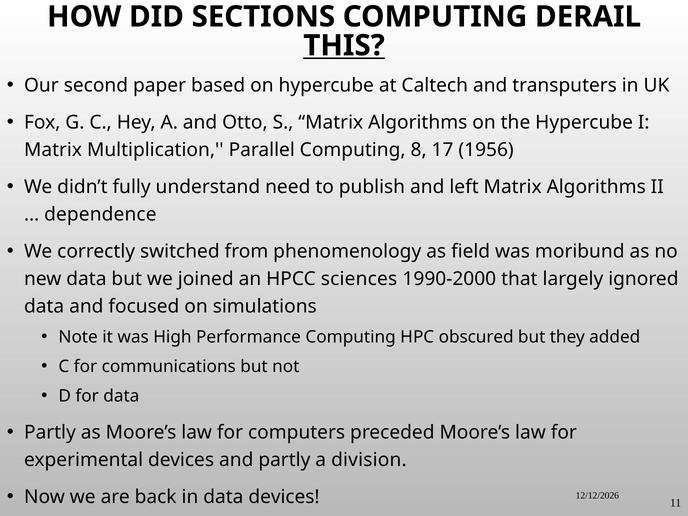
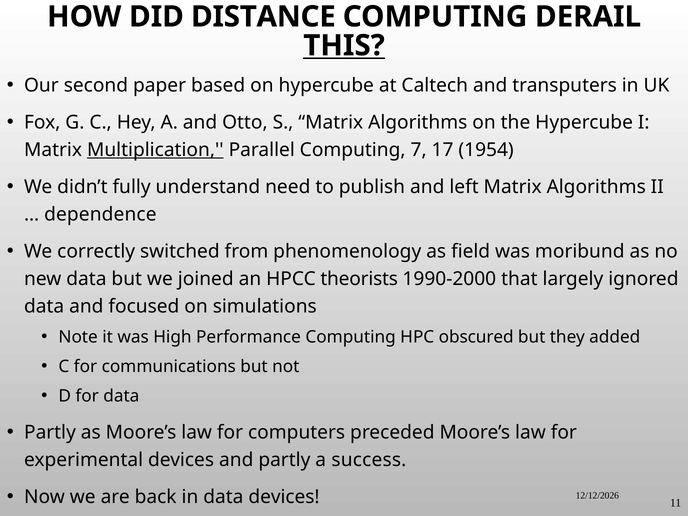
SECTIONS: SECTIONS -> DISTANCE
Multiplication underline: none -> present
8: 8 -> 7
1956: 1956 -> 1954
sciences: sciences -> theorists
division: division -> success
